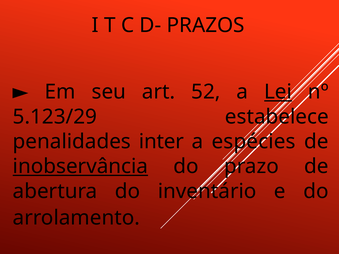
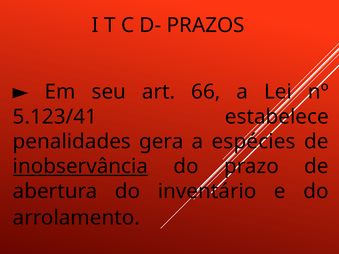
52: 52 -> 66
Lei underline: present -> none
5.123/29: 5.123/29 -> 5.123/41
inter: inter -> gera
